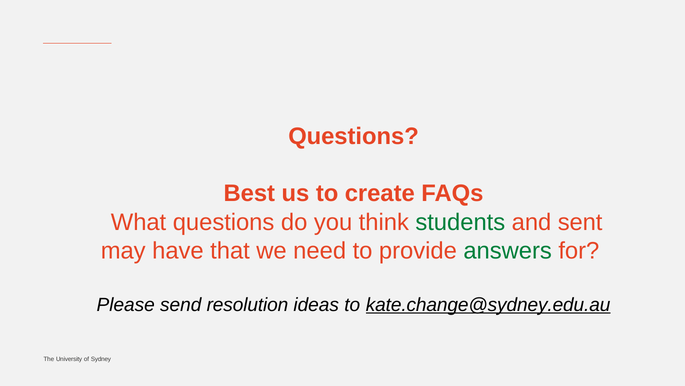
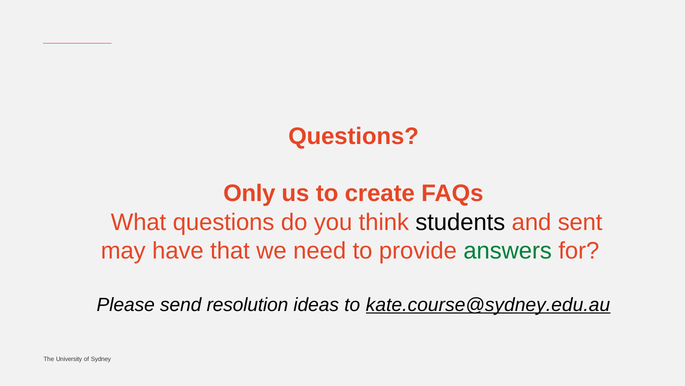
Best: Best -> Only
students colour: green -> black
kate.change@sydney.edu.au: kate.change@sydney.edu.au -> kate.course@sydney.edu.au
